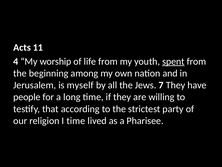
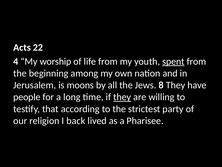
11: 11 -> 22
myself: myself -> moons
7: 7 -> 8
they at (122, 97) underline: none -> present
I time: time -> back
